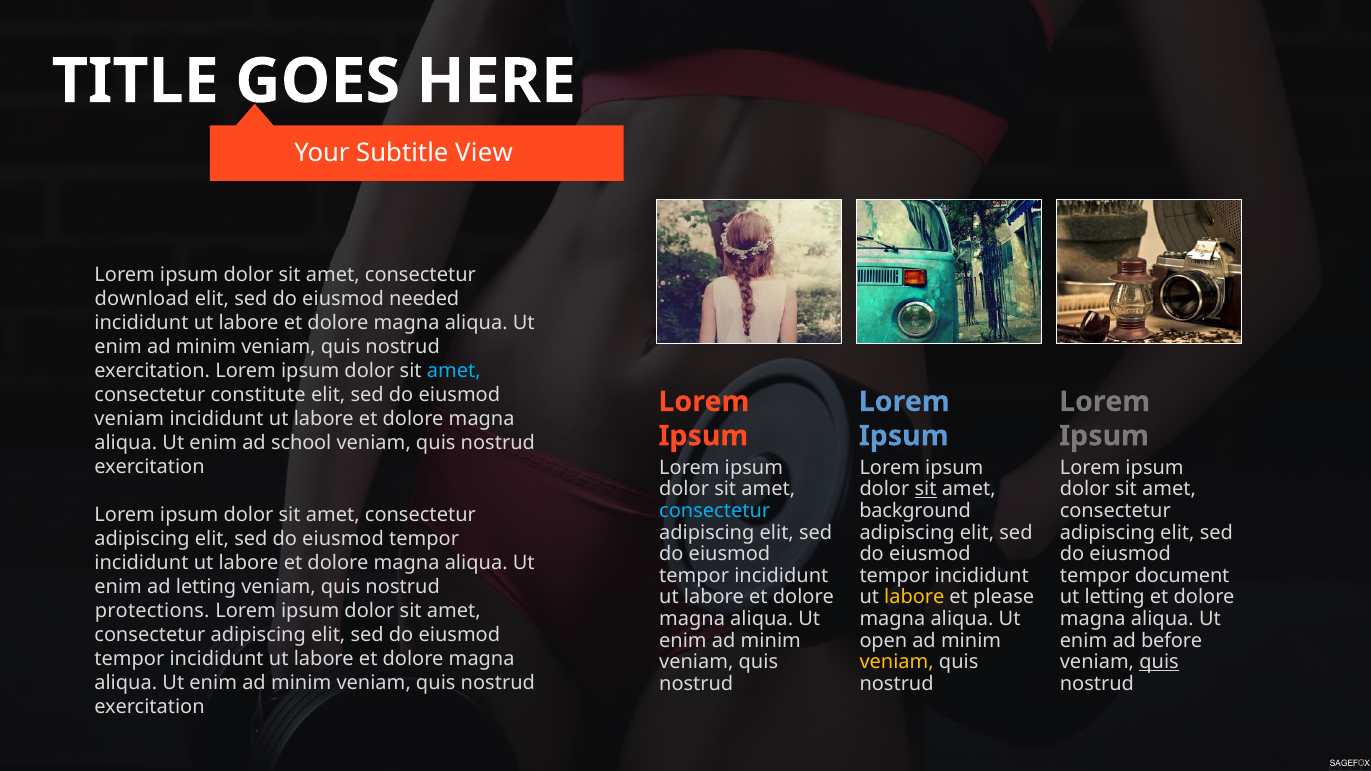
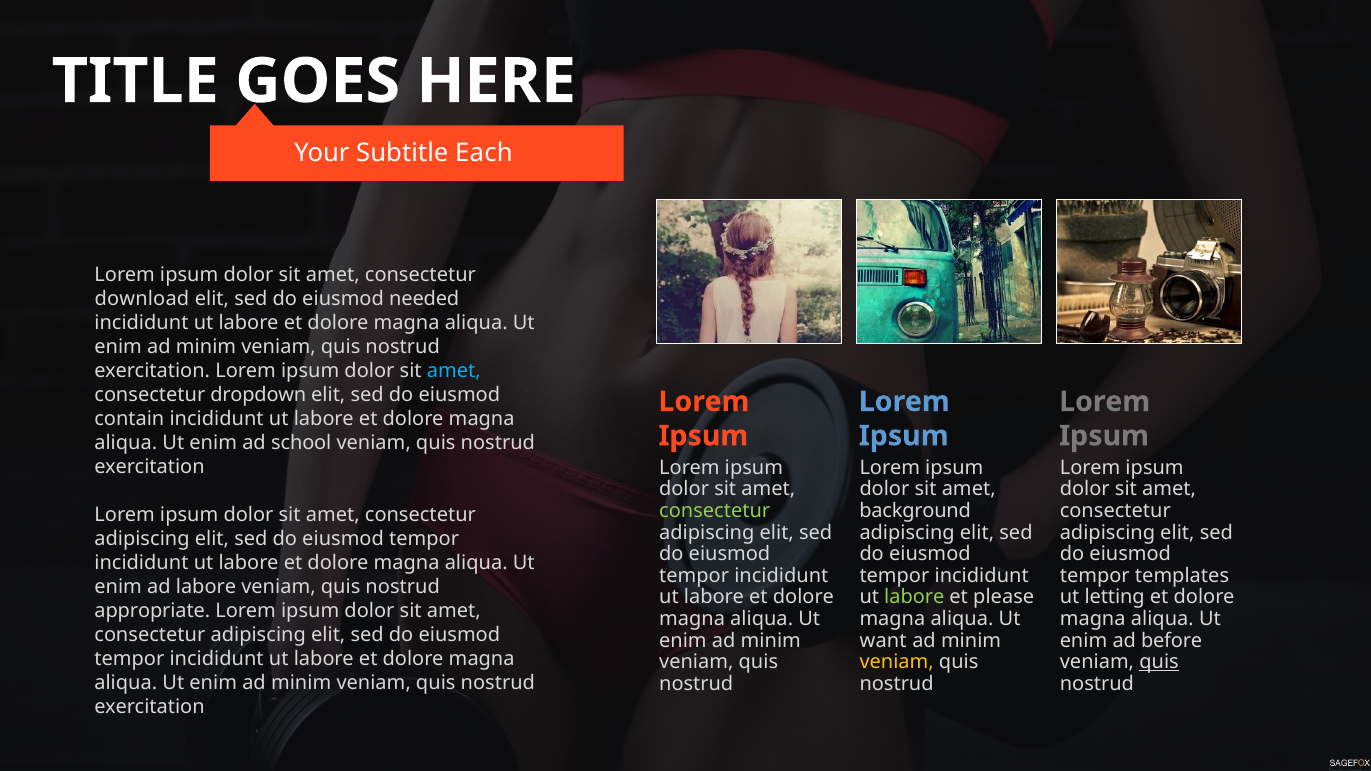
View: View -> Each
constitute: constitute -> dropdown
veniam at (129, 419): veniam -> contain
sit at (926, 489) underline: present -> none
consectetur at (715, 511) colour: light blue -> light green
document: document -> templates
ad letting: letting -> labore
labore at (914, 597) colour: yellow -> light green
protections: protections -> appropriate
open: open -> want
